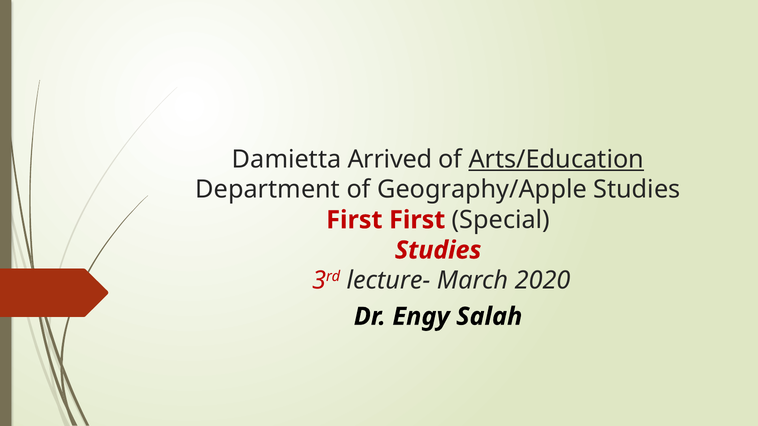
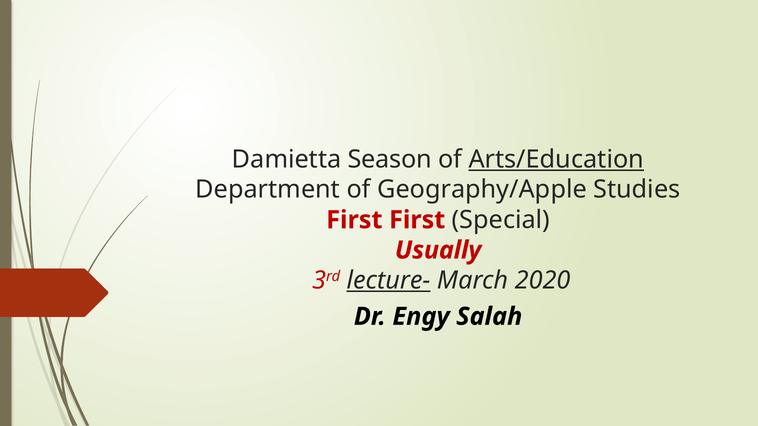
Arrived: Arrived -> Season
Studies at (438, 250): Studies -> Usually
lecture- underline: none -> present
